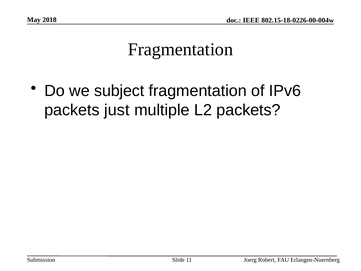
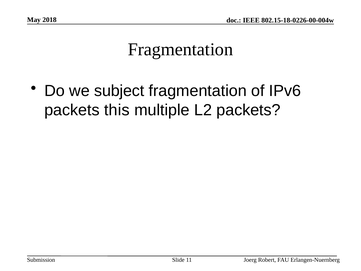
just: just -> this
